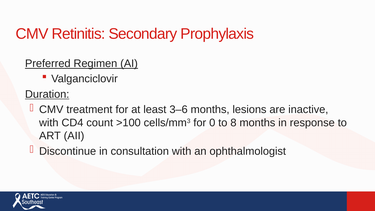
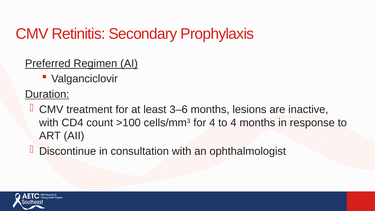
for 0: 0 -> 4
to 8: 8 -> 4
